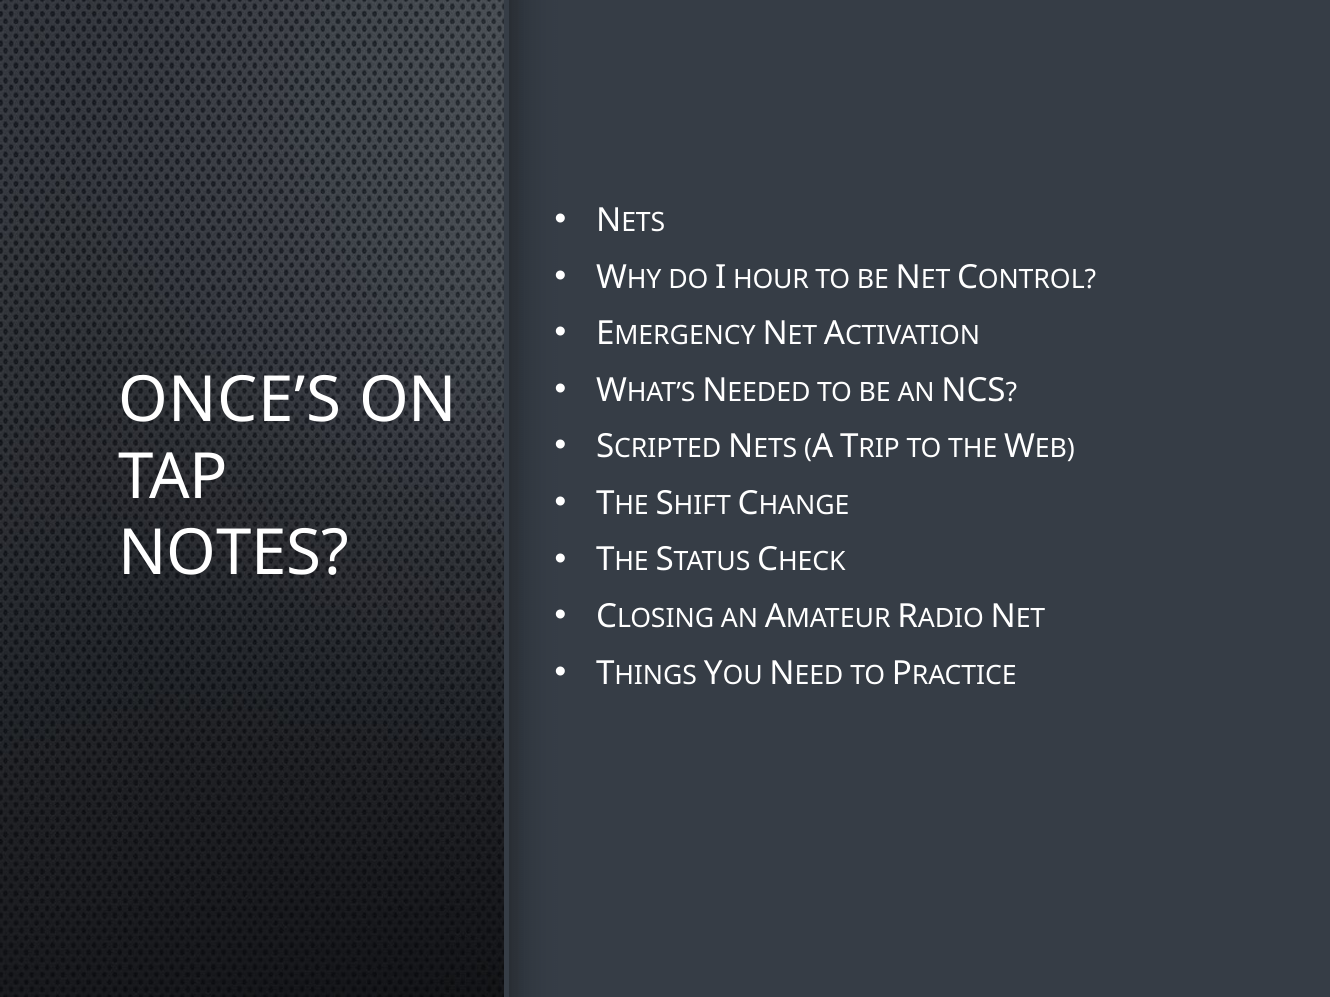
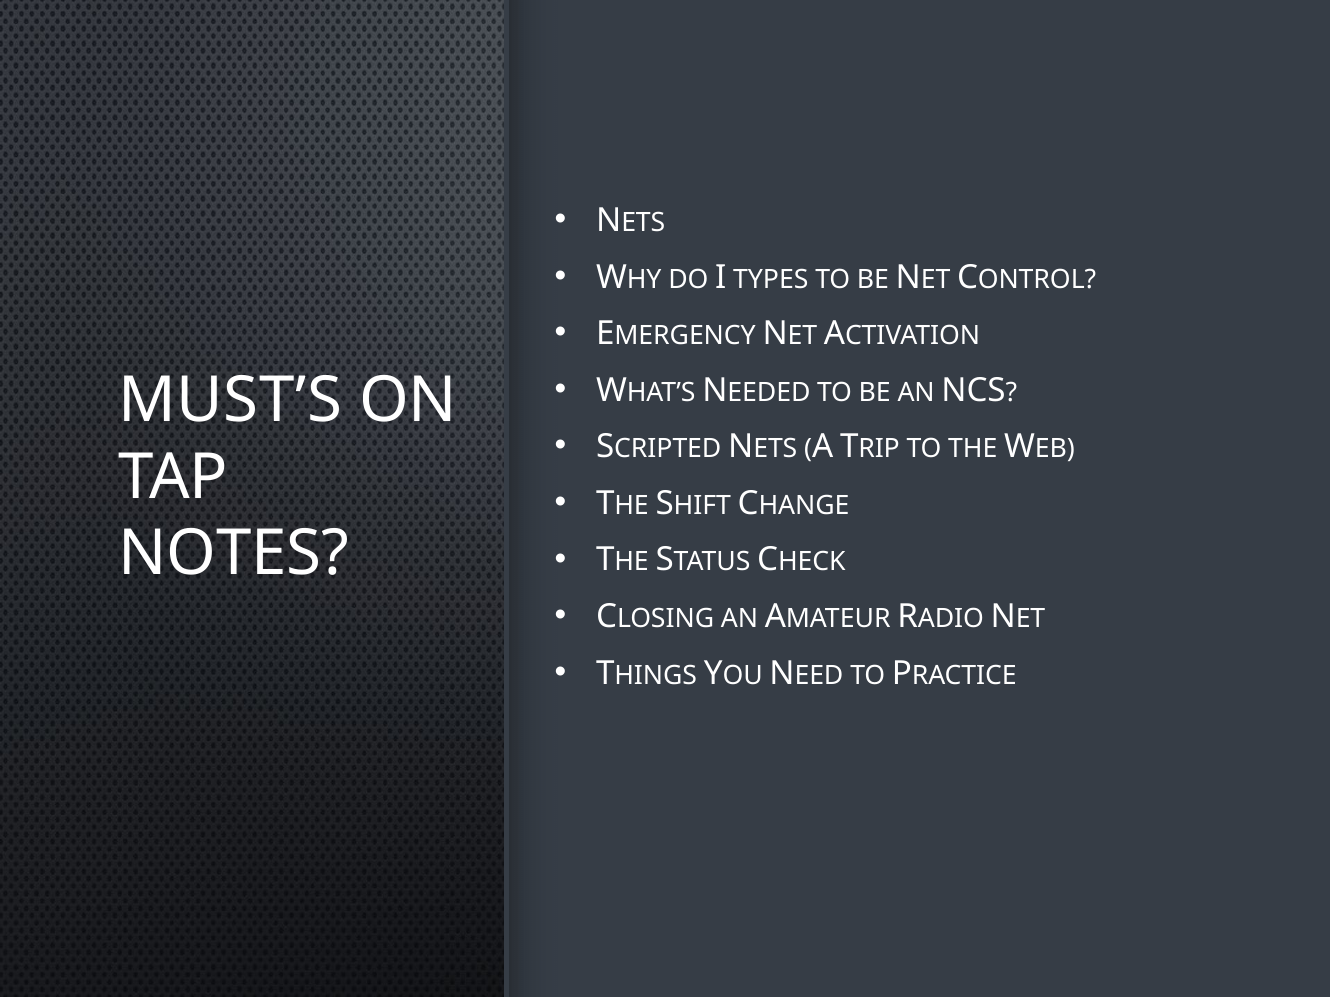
HOUR: HOUR -> TYPES
ONCE’S: ONCE’S -> MUST’S
